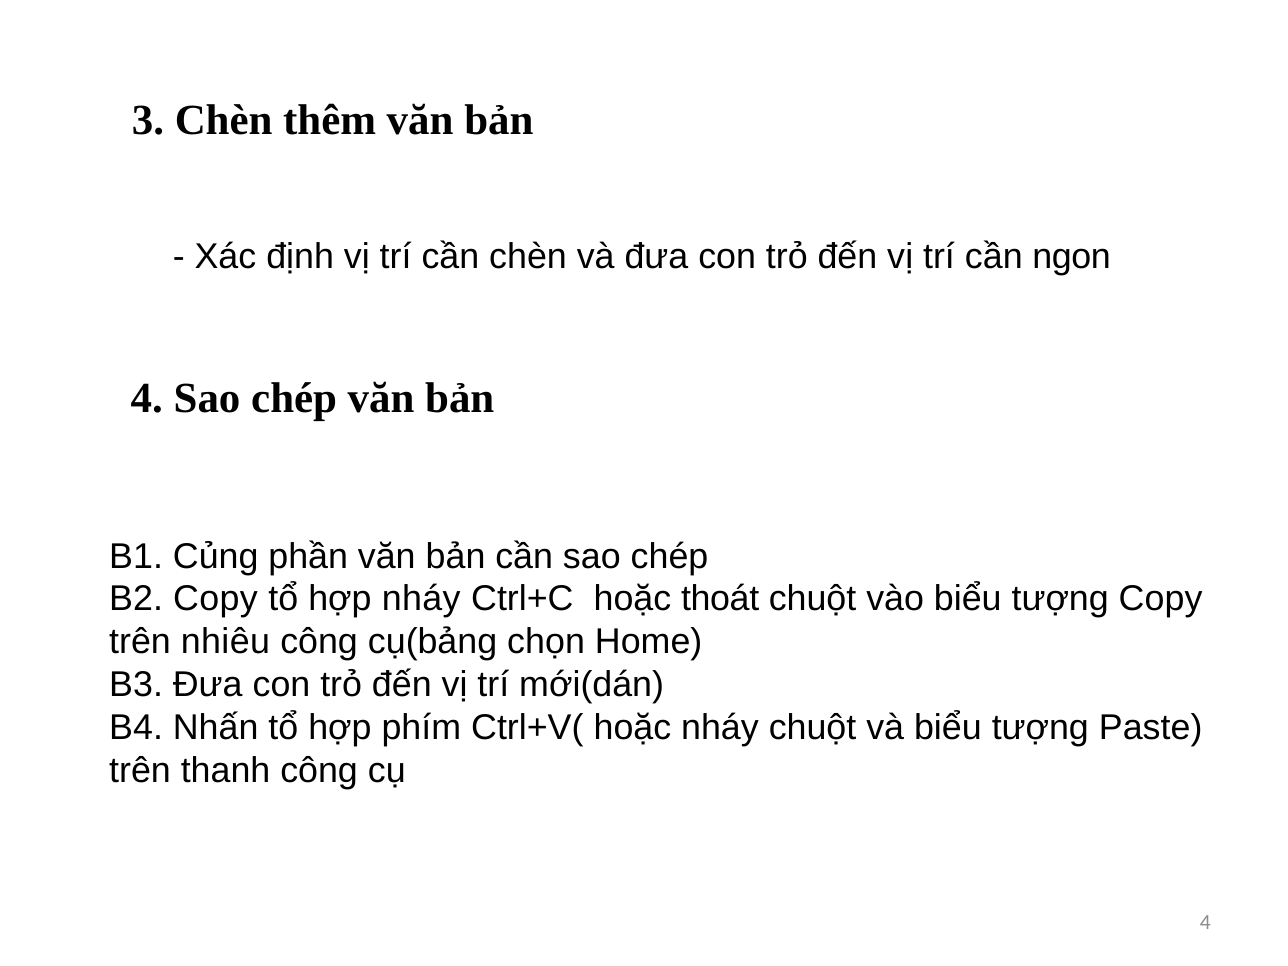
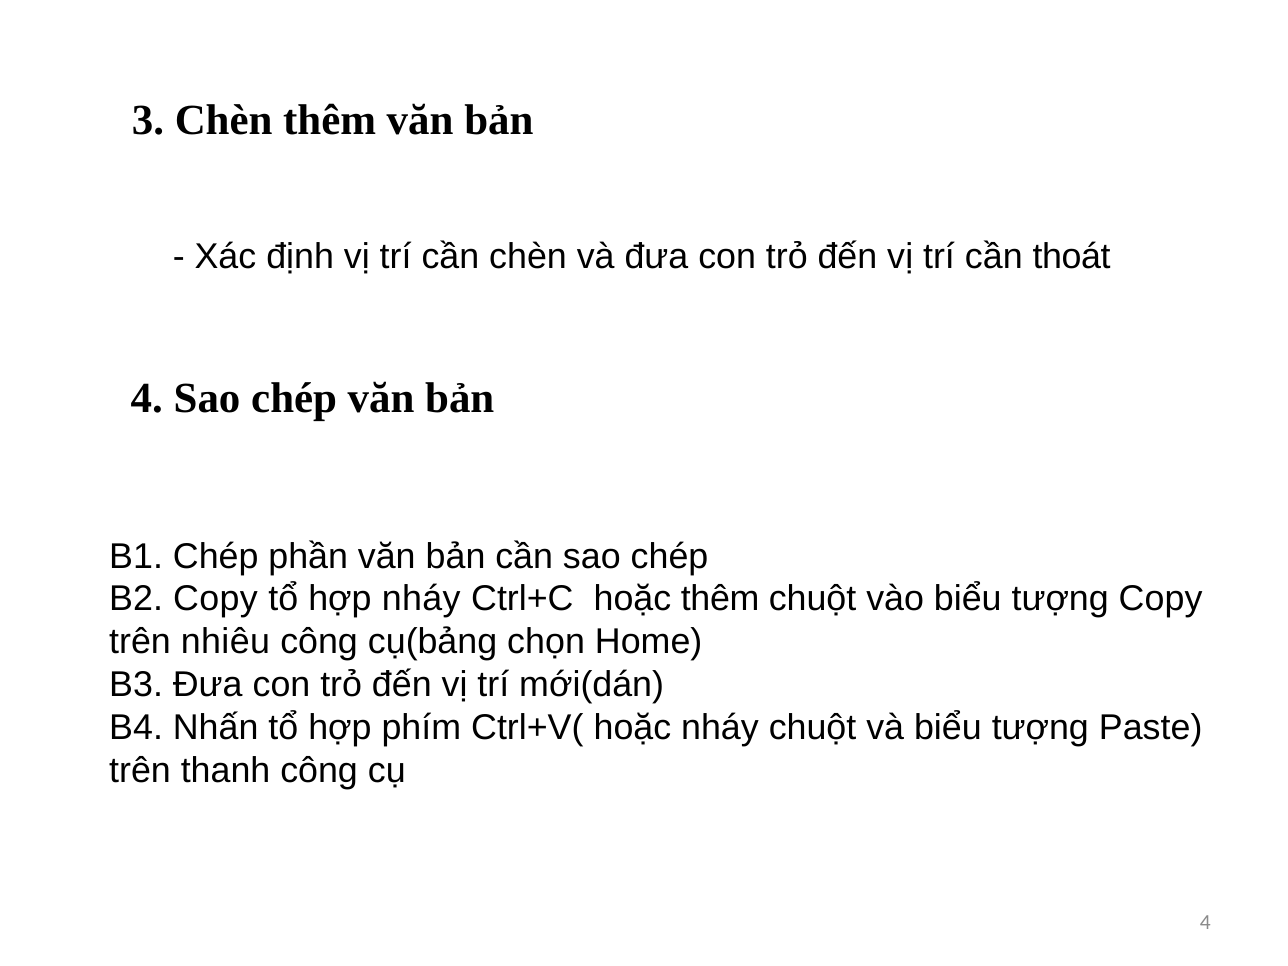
ngon: ngon -> thoát
B1 Củng: Củng -> Chép
hoặc thoát: thoát -> thêm
